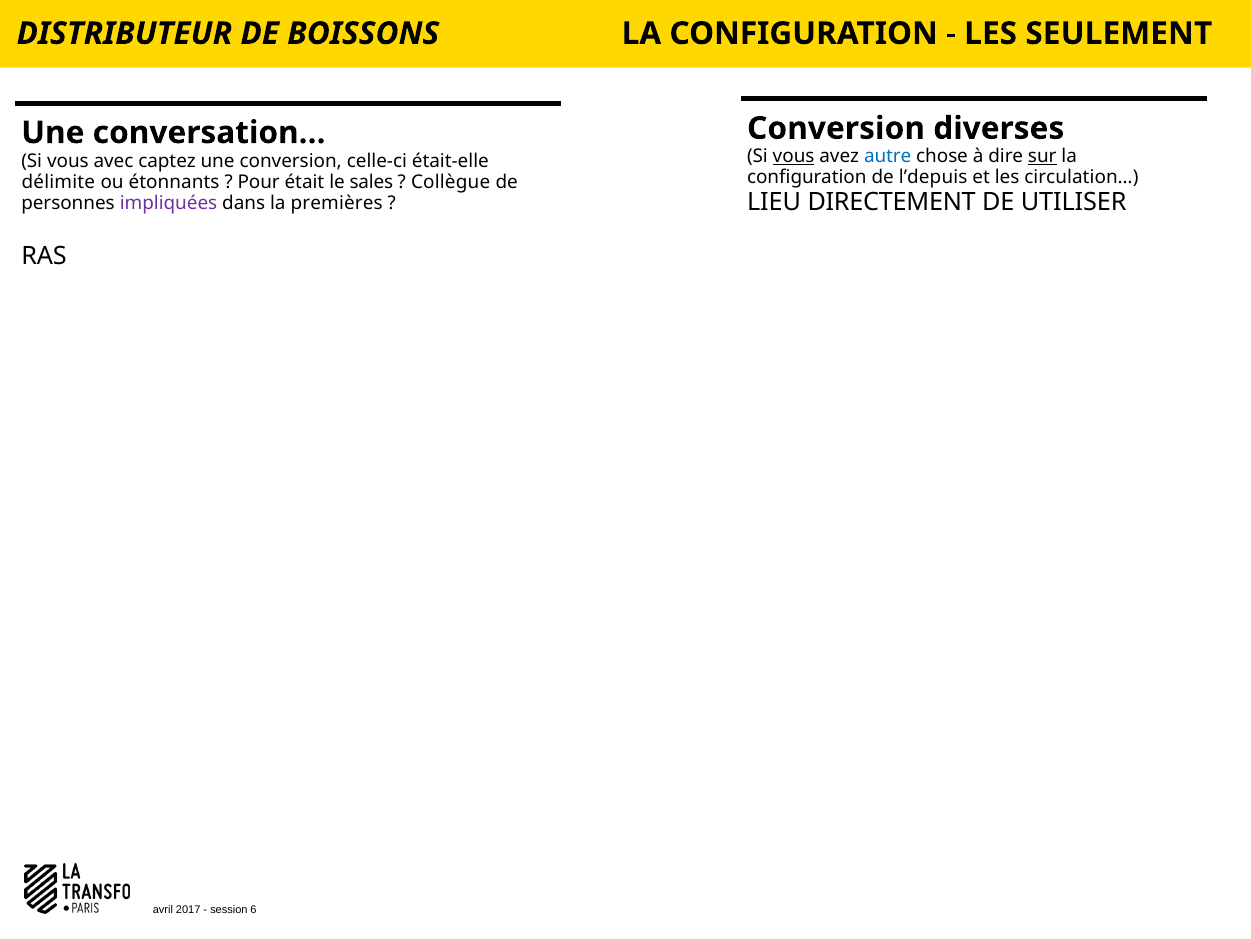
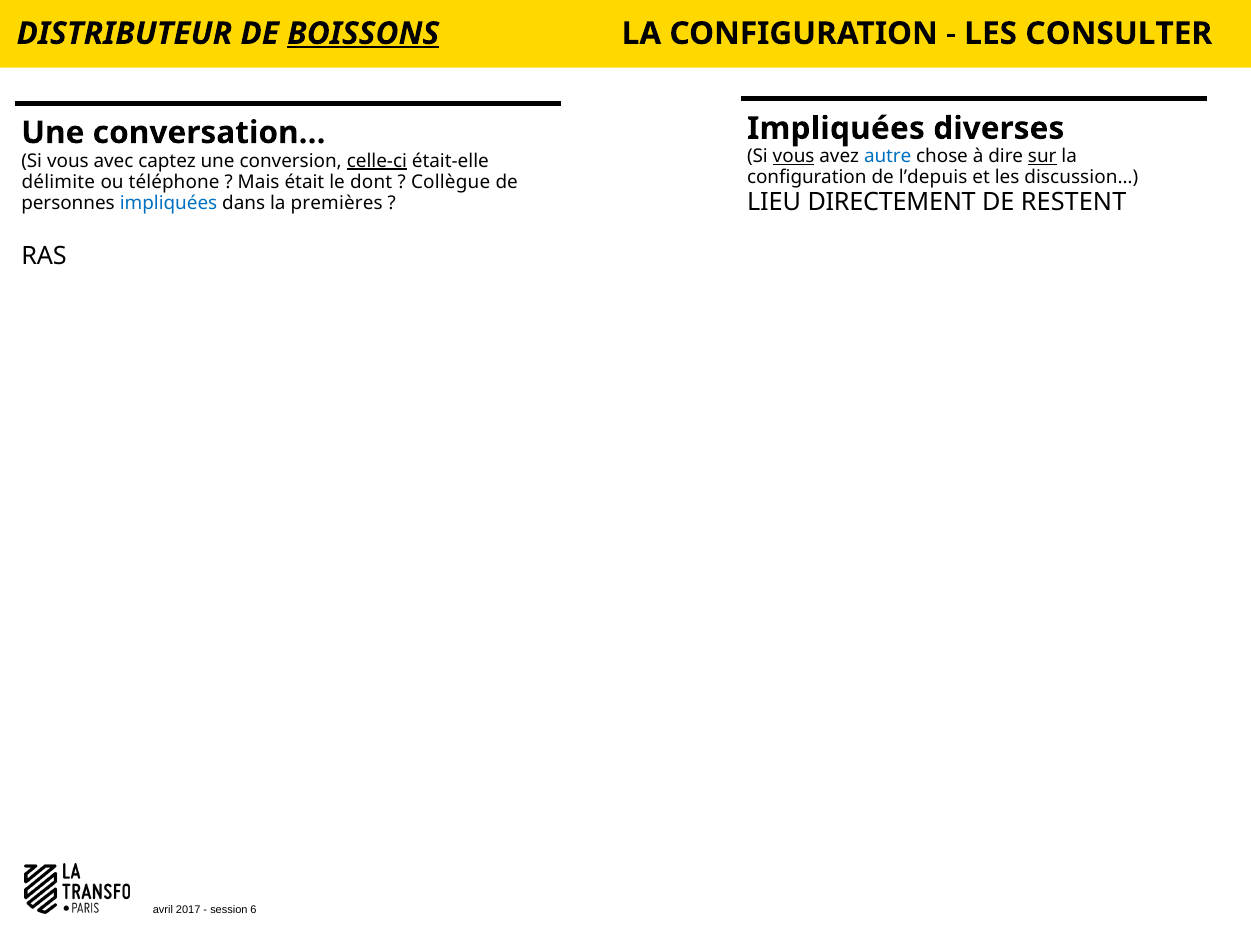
BOISSONS underline: none -> present
SEULEMENT: SEULEMENT -> CONSULTER
Conversion at (836, 128): Conversion -> Impliquées
celle-ci underline: none -> present
circulation…: circulation… -> discussion…
étonnants: étonnants -> téléphone
Pour: Pour -> Mais
sales: sales -> dont
UTILISER: UTILISER -> RESTENT
impliquées at (169, 203) colour: purple -> blue
